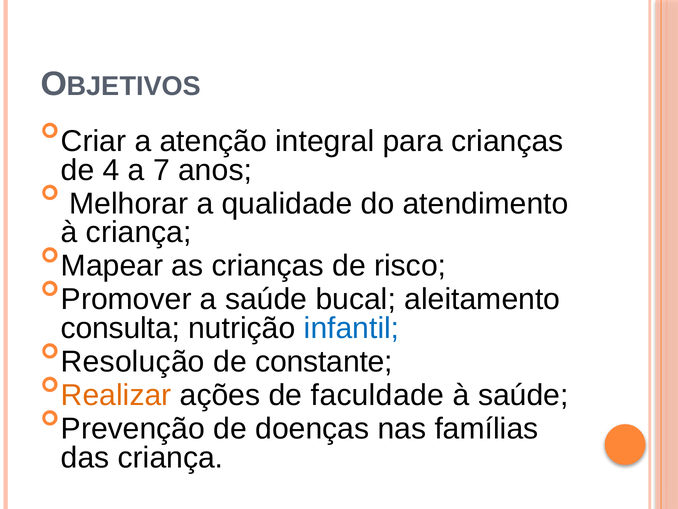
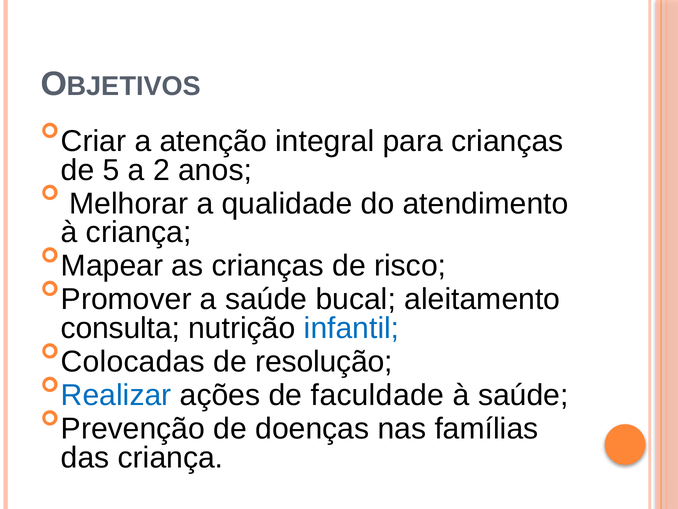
4: 4 -> 5
7: 7 -> 2
Resolução: Resolução -> Colocadas
constante: constante -> resolução
Realizar colour: orange -> blue
